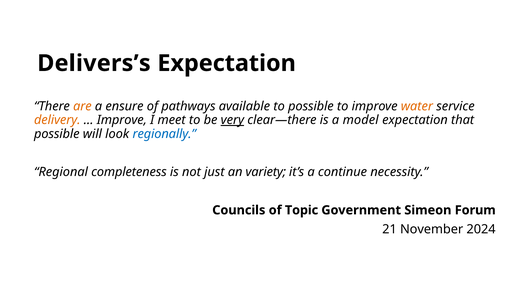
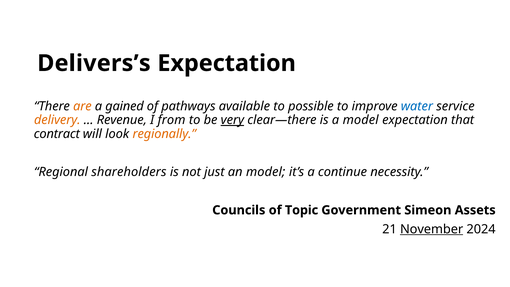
ensure: ensure -> gained
water colour: orange -> blue
Improve at (122, 120): Improve -> Revenue
meet: meet -> from
possible at (57, 134): possible -> contract
regionally colour: blue -> orange
completeness: completeness -> shareholders
an variety: variety -> model
Forum: Forum -> Assets
November underline: none -> present
